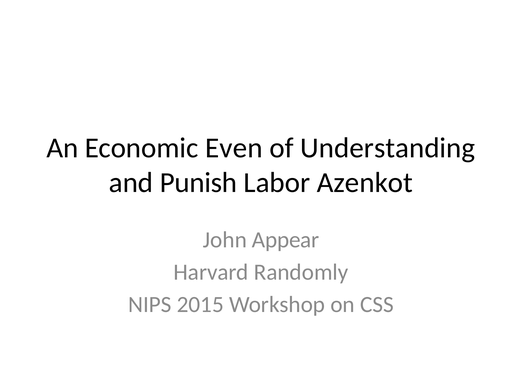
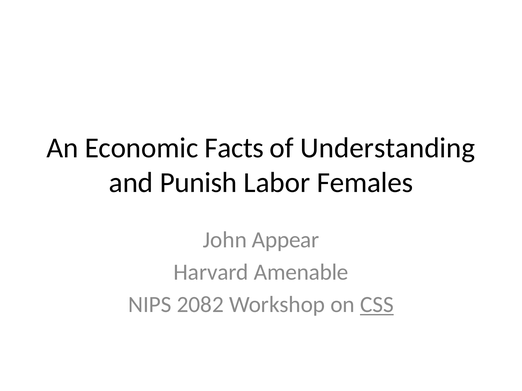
Even: Even -> Facts
Azenkot: Azenkot -> Females
Randomly: Randomly -> Amenable
2015: 2015 -> 2082
CSS underline: none -> present
